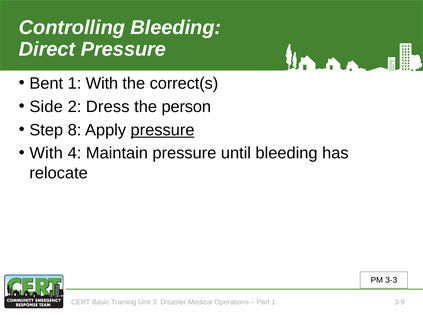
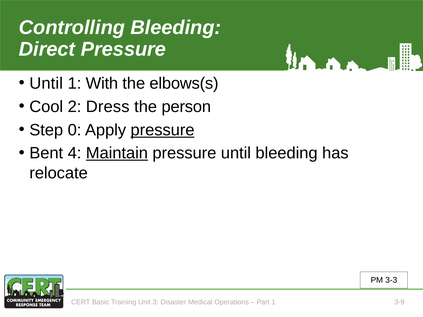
Bent at (46, 84): Bent -> Until
correct(s: correct(s -> elbows(s
Side: Side -> Cool
8: 8 -> 0
With at (46, 153): With -> Bent
Maintain underline: none -> present
